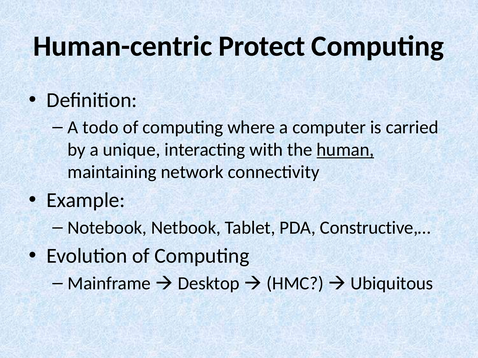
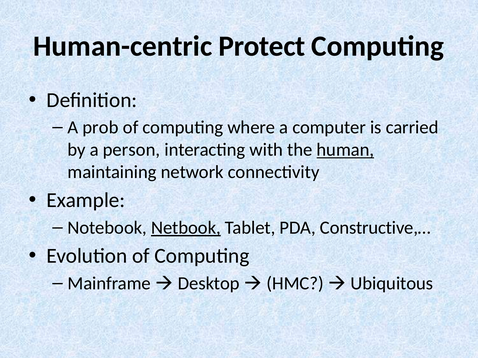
todo: todo -> prob
unique: unique -> person
Netbook underline: none -> present
